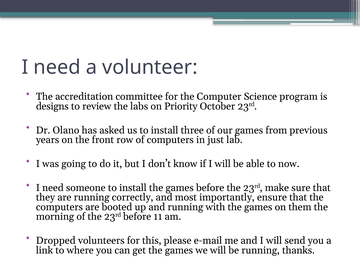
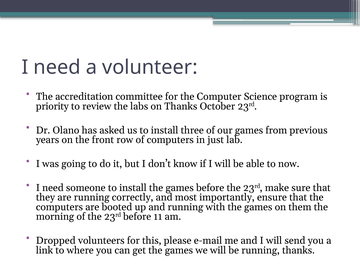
designs: designs -> priority
on Priority: Priority -> Thanks
